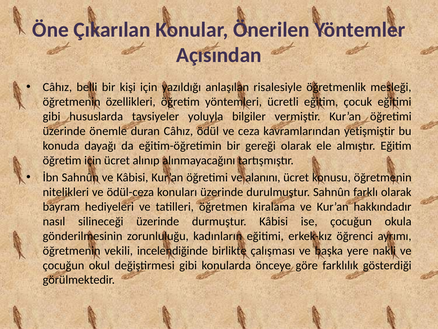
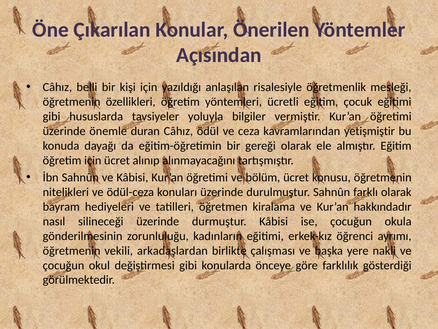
alanını: alanını -> bölüm
incelendiğinde: incelendiğinde -> arkadaşlardan
